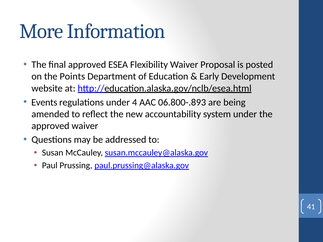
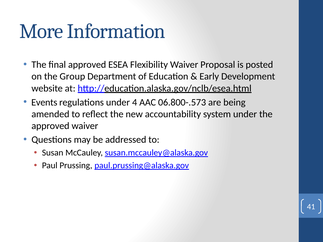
Points: Points -> Group
06.800-.893: 06.800-.893 -> 06.800-.573
